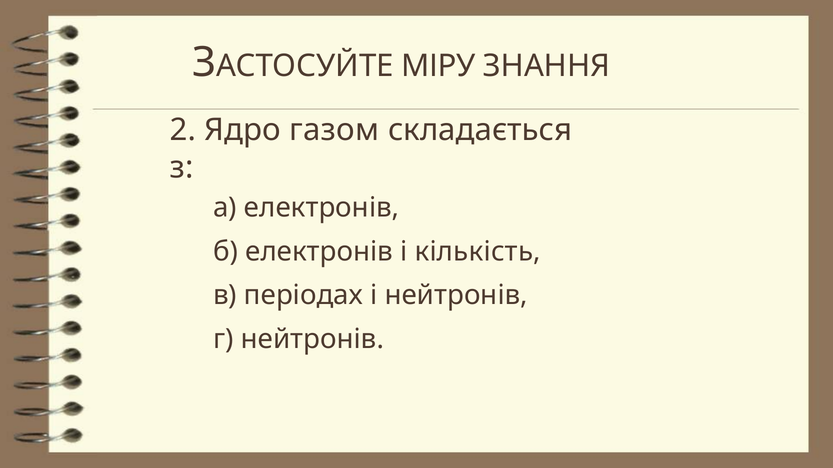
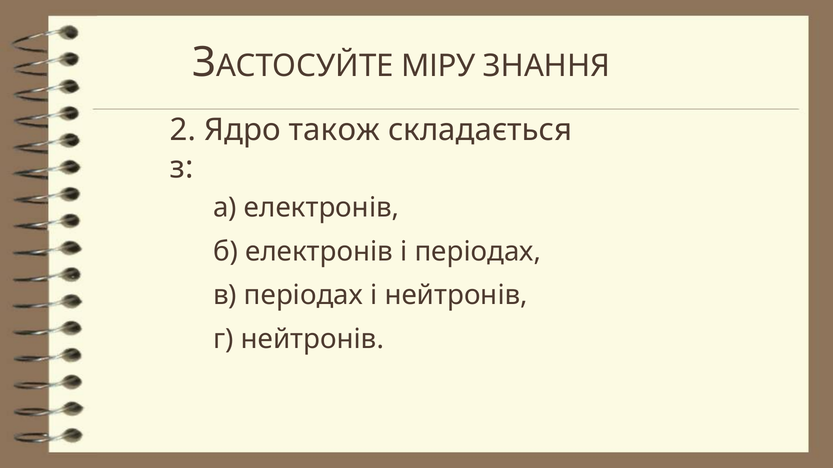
газом: газом -> також
і кількість: кількість -> періодах
